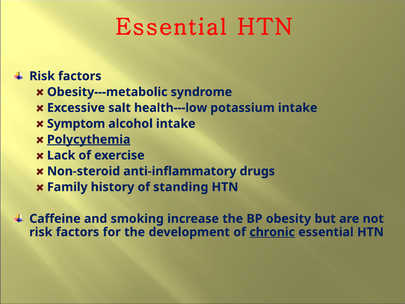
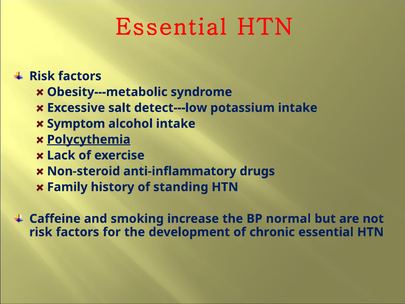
health---low: health---low -> detect---low
obesity: obesity -> normal
chronic underline: present -> none
